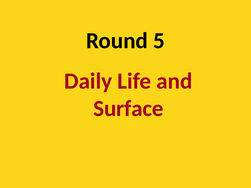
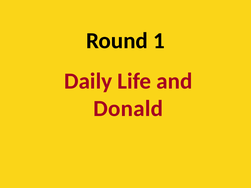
5: 5 -> 1
Surface: Surface -> Donald
